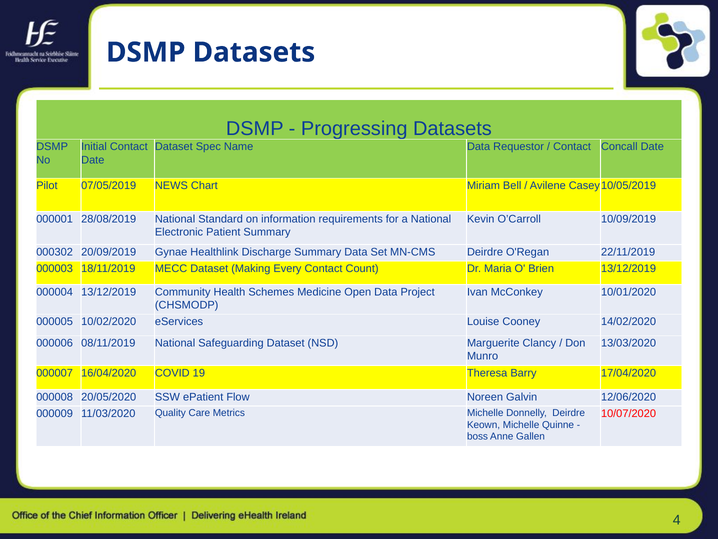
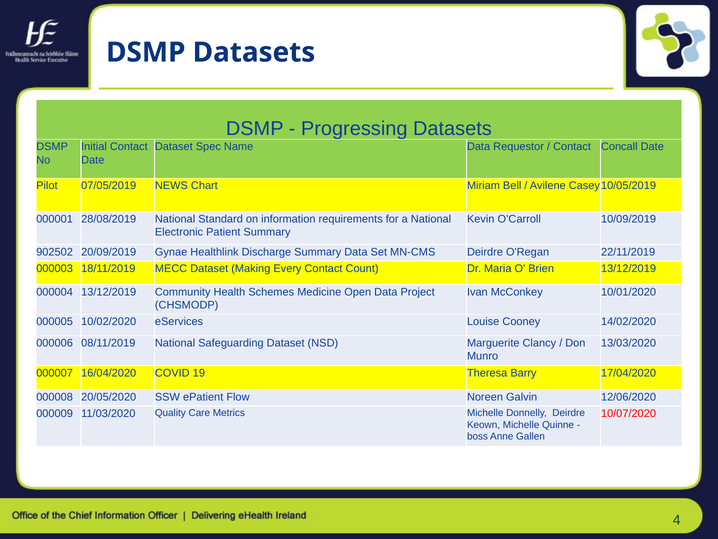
000302: 000302 -> 902502
